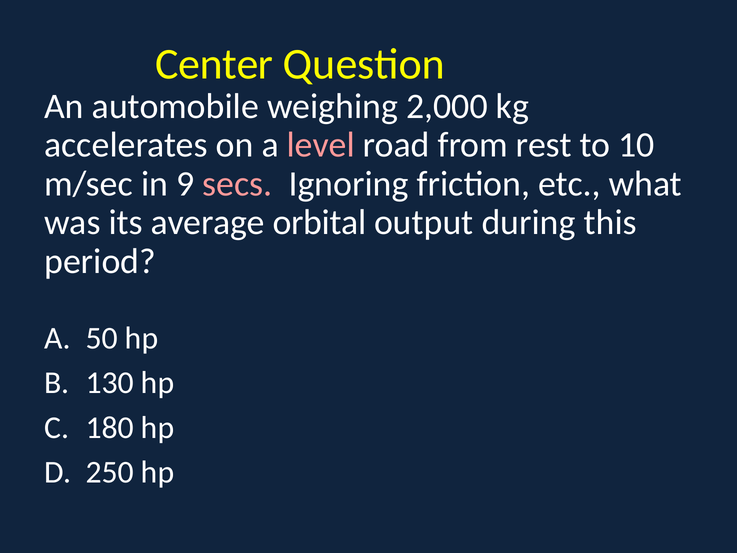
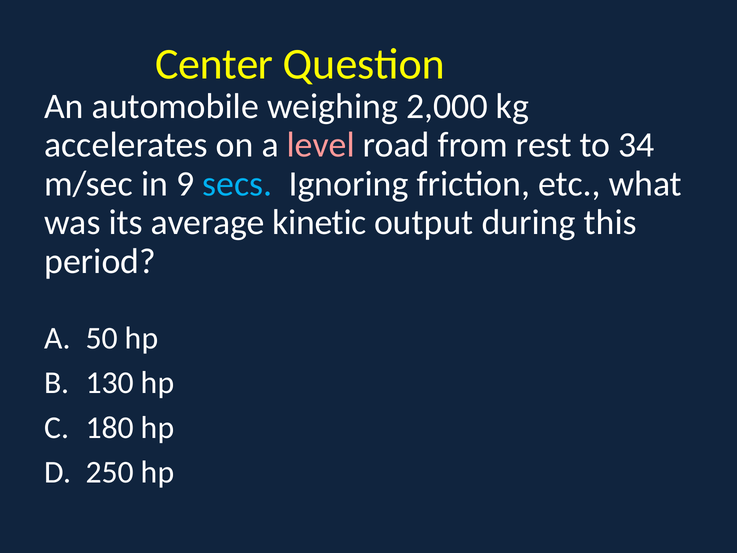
10: 10 -> 34
secs colour: pink -> light blue
orbital: orbital -> kinetic
